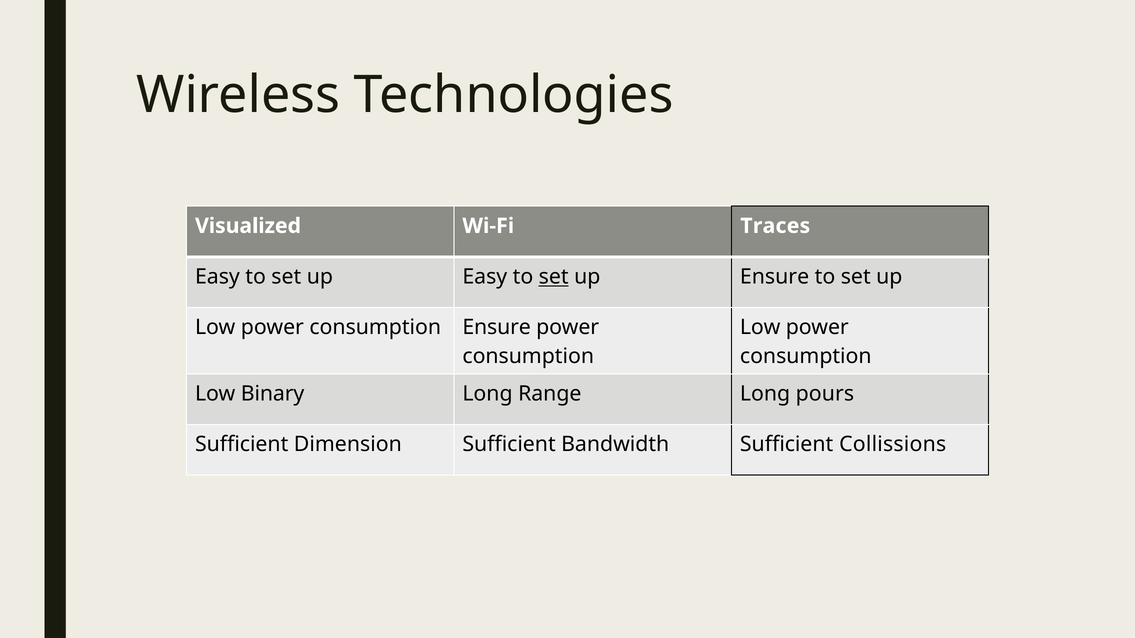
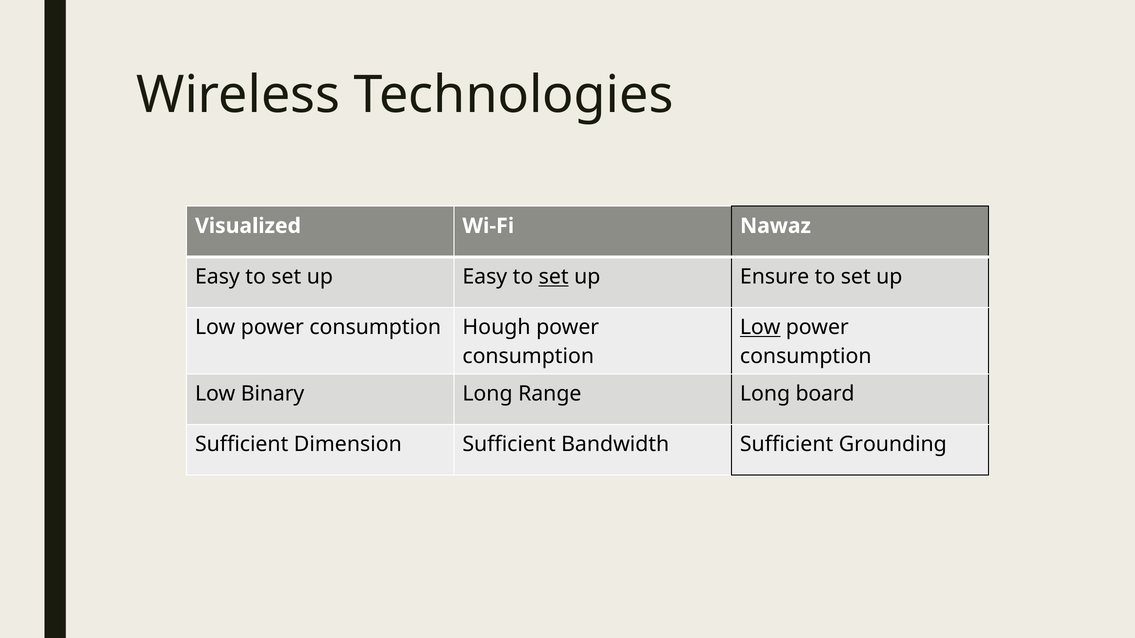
Traces: Traces -> Nawaz
consumption Ensure: Ensure -> Hough
Low at (760, 328) underline: none -> present
pours: pours -> board
Collissions: Collissions -> Grounding
